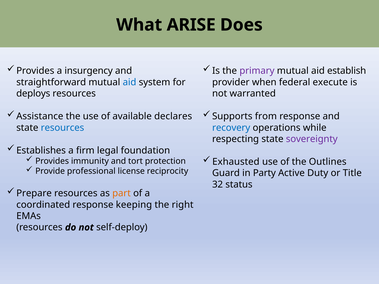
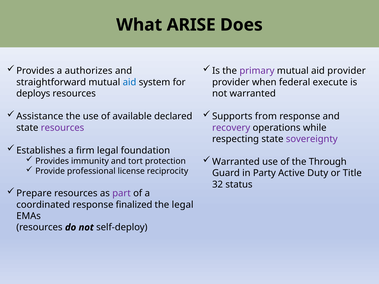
insurgency: insurgency -> authorizes
aid establish: establish -> provider
declares: declares -> declared
resources at (63, 128) colour: blue -> purple
recovery colour: blue -> purple
Exhausted at (236, 162): Exhausted -> Warranted
Outlines: Outlines -> Through
part colour: orange -> purple
keeping: keeping -> finalized
the right: right -> legal
